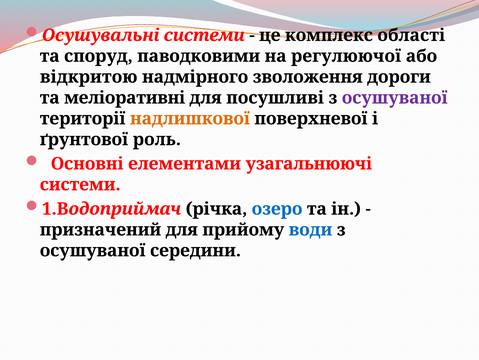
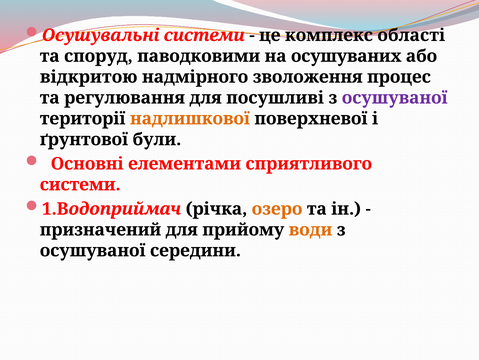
регулюючої: регулюючої -> осушуваних
дороги: дороги -> процес
меліоративні: меліоративні -> регулювання
роль: роль -> були
узагальнюючі: узагальнюючі -> сприятливого
озеро colour: blue -> orange
води colour: blue -> orange
